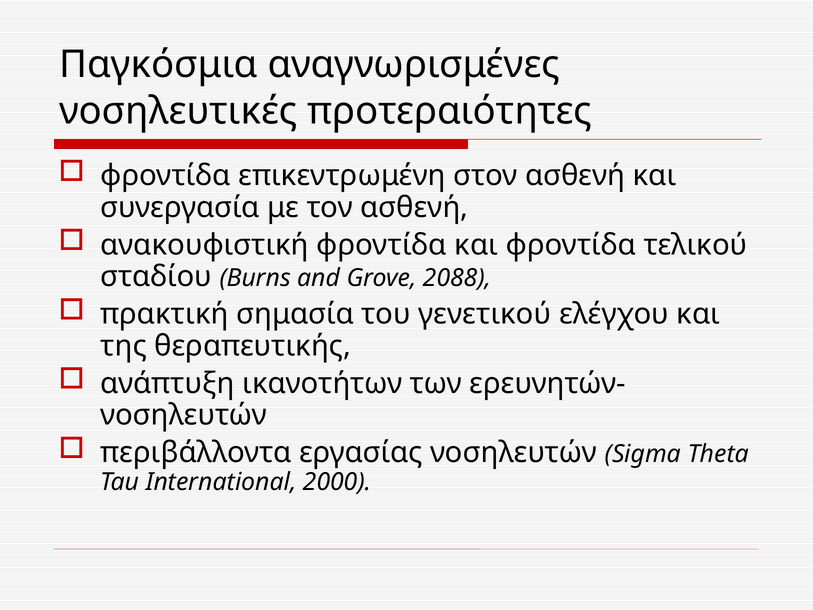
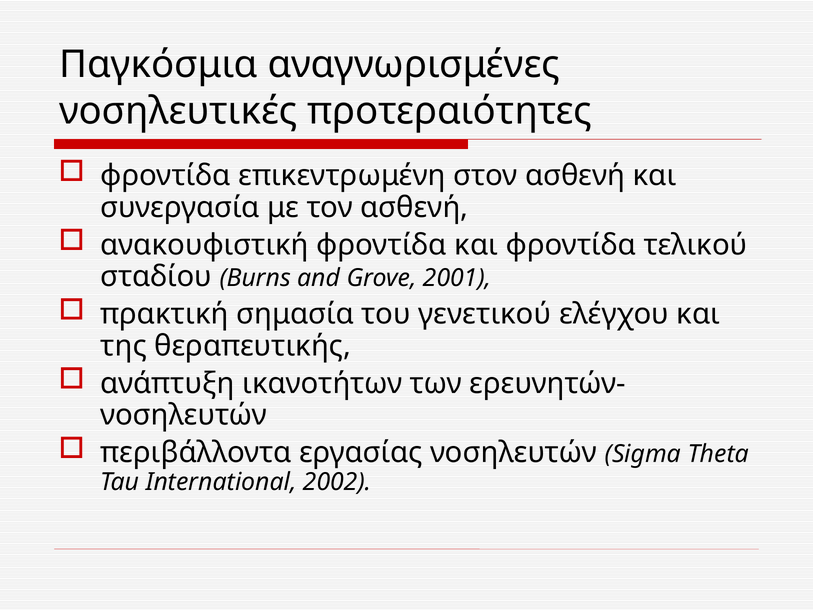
2088: 2088 -> 2001
2000: 2000 -> 2002
